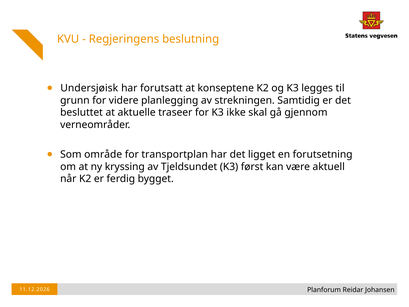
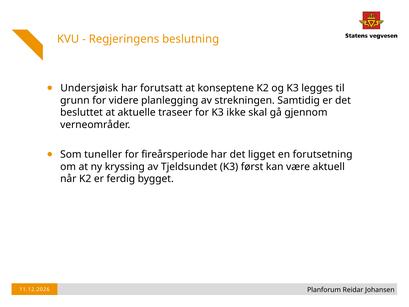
område: område -> tuneller
transportplan: transportplan -> fireårsperiode
